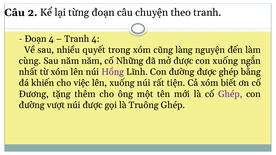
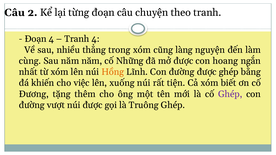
quyết: quyết -> thẳng
con xuống: xuống -> hoang
Hồng colour: purple -> orange
